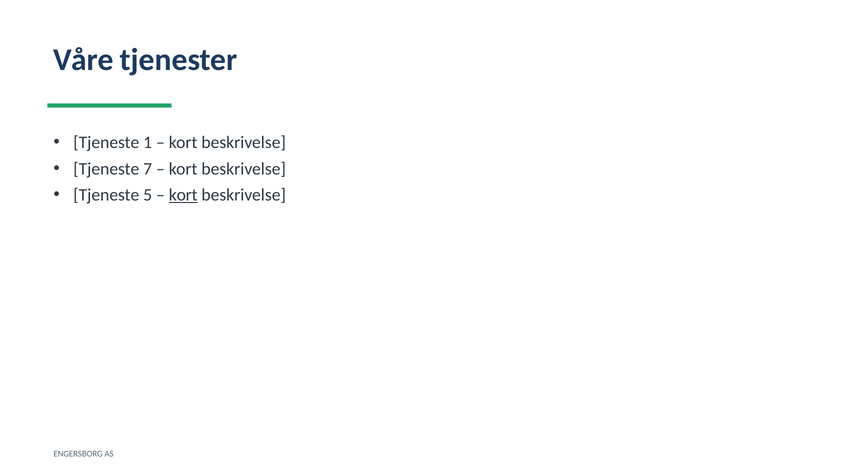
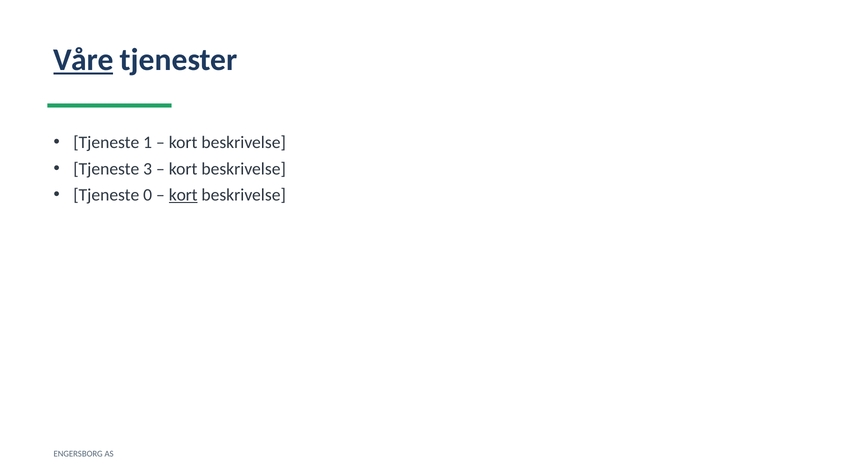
Våre underline: none -> present
7: 7 -> 3
5: 5 -> 0
